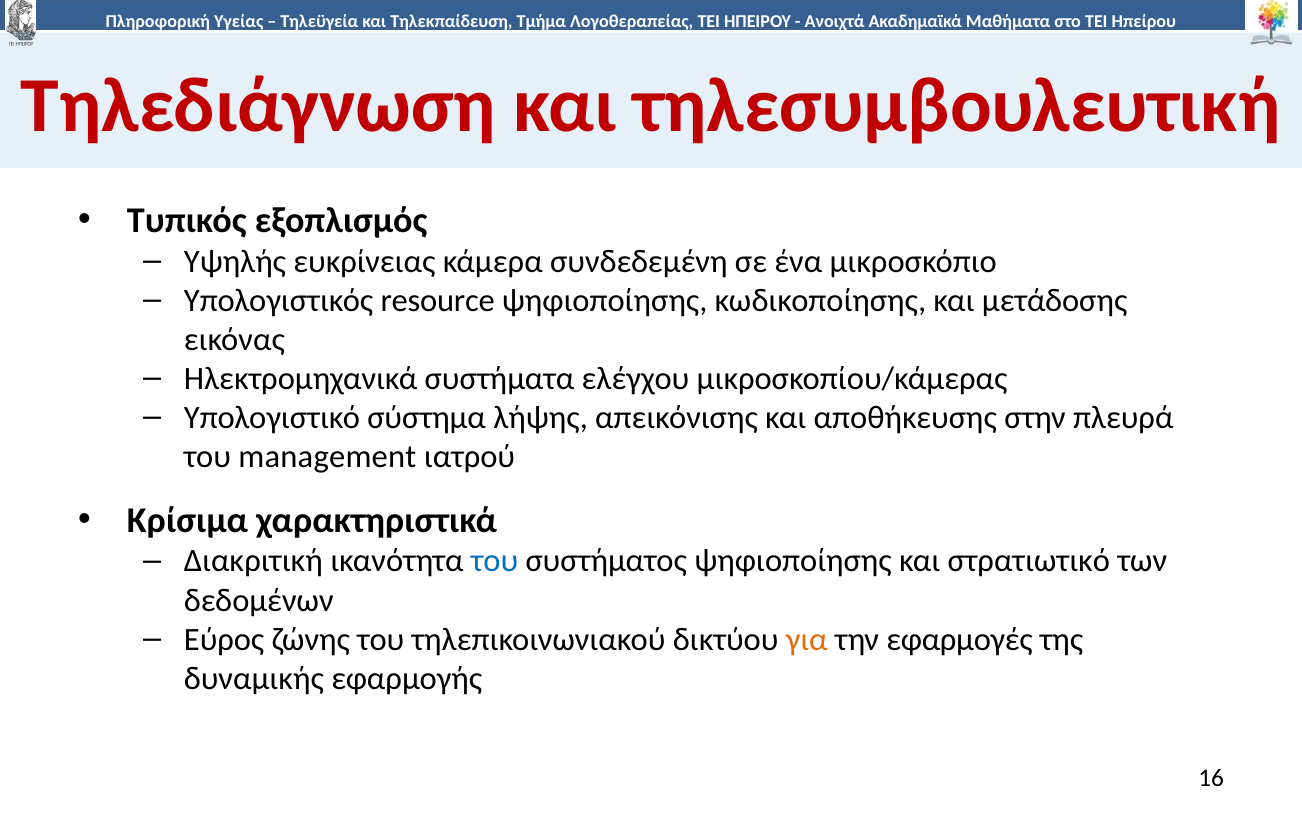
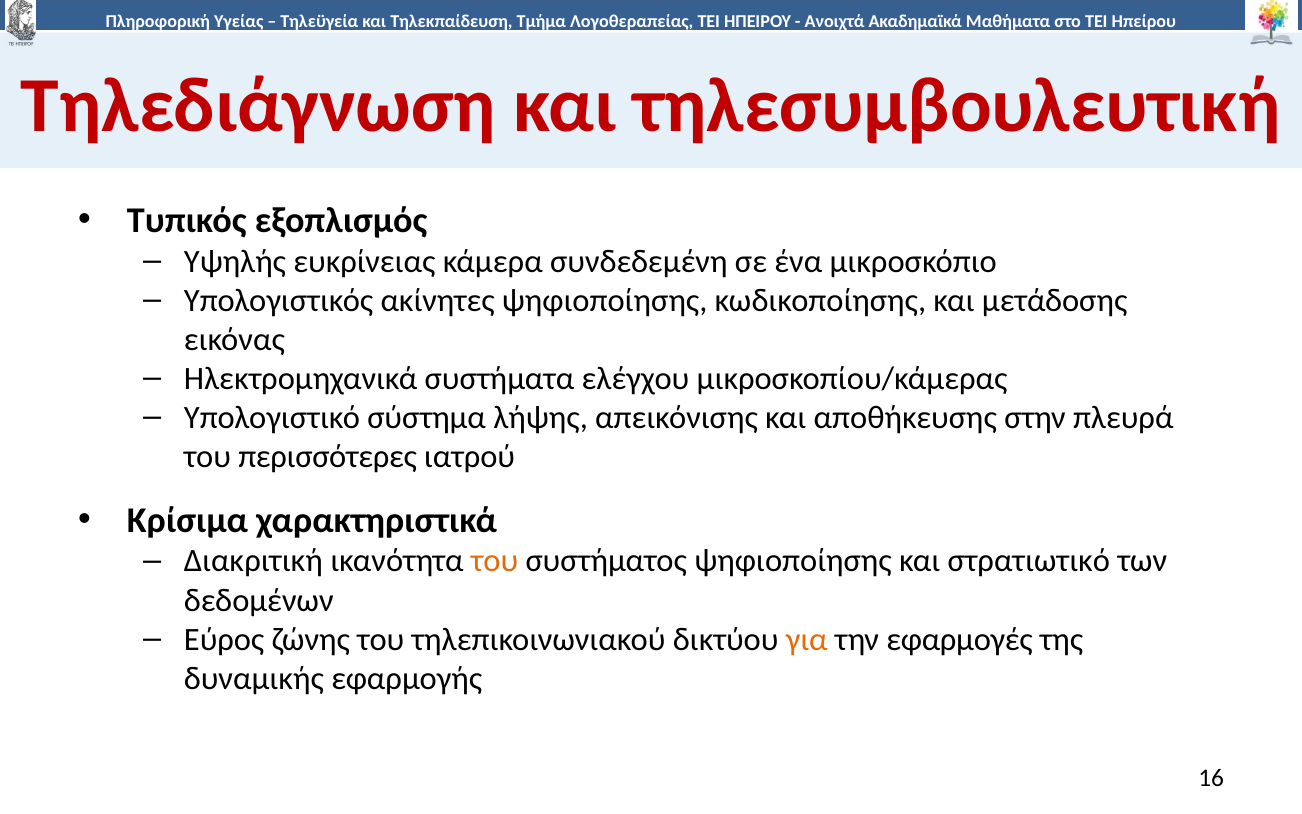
resource: resource -> ακίνητες
management: management -> περισσότερες
του at (495, 561) colour: blue -> orange
